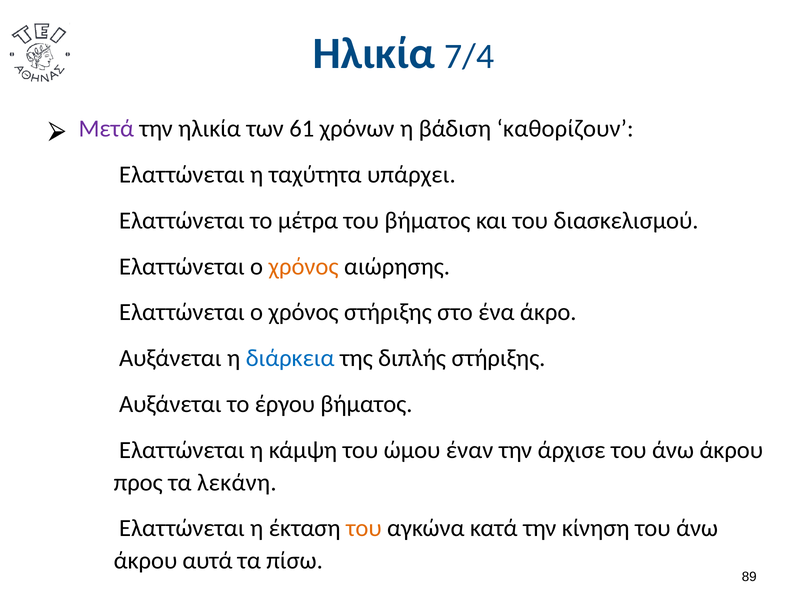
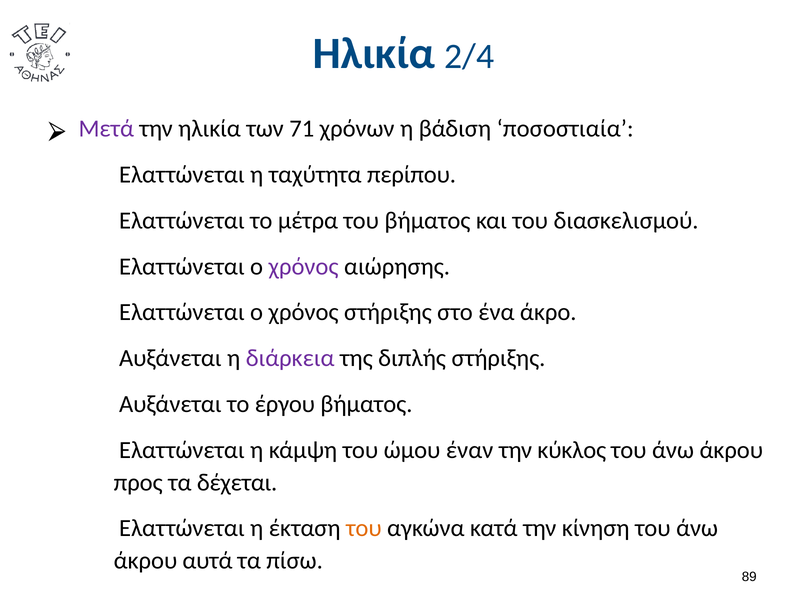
7/4: 7/4 -> 2/4
61: 61 -> 71
καθορίζουν: καθορίζουν -> ποσοστιαία
υπάρχει: υπάρχει -> περίπου
χρόνος at (304, 266) colour: orange -> purple
διάρκεια colour: blue -> purple
άρχισε: άρχισε -> κύκλος
λεκάνη: λεκάνη -> δέχεται
